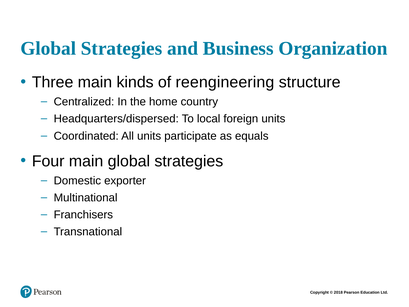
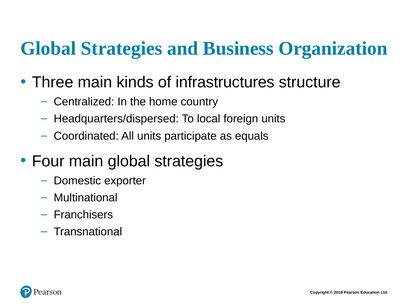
reengineering: reengineering -> infrastructures
